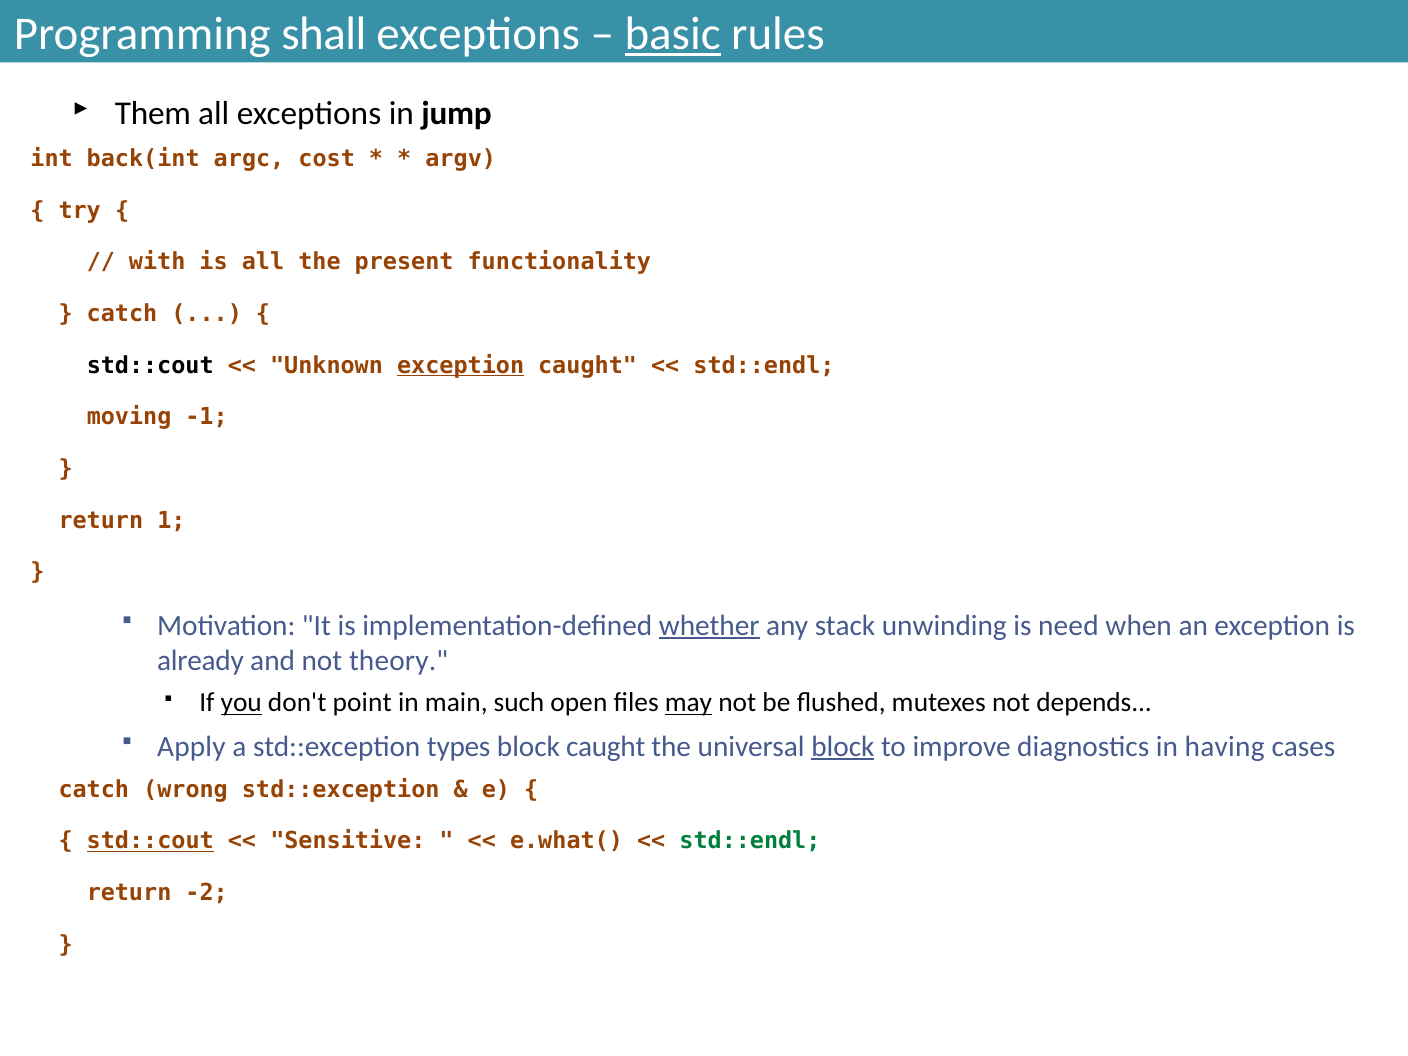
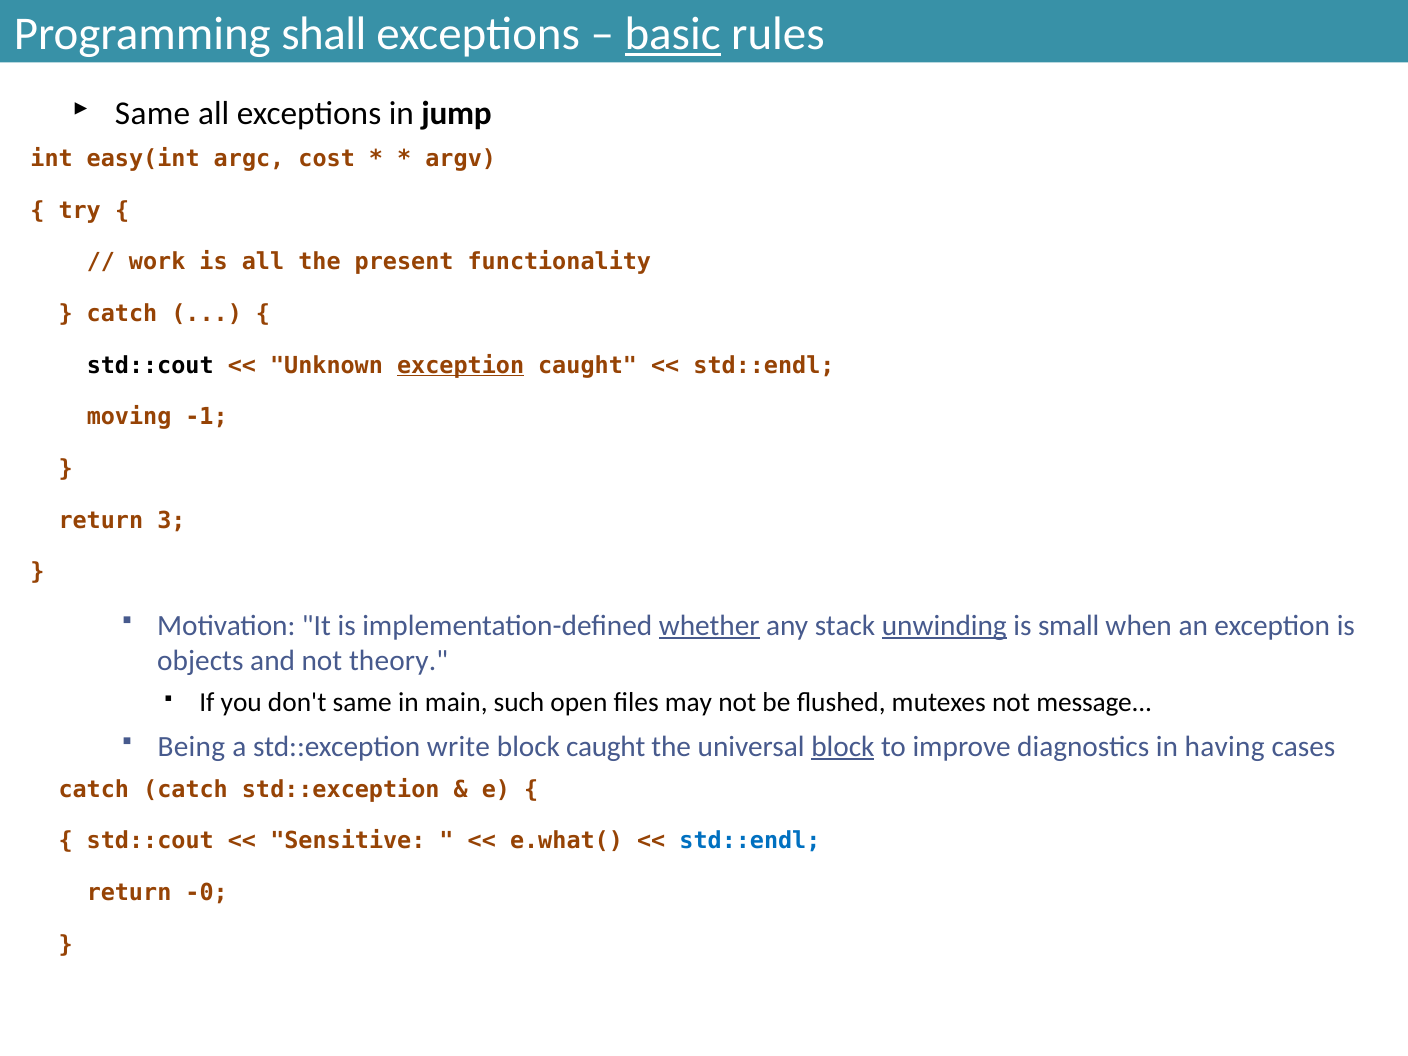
Them at (153, 114): Them -> Same
back(int: back(int -> easy(int
with: with -> work
1: 1 -> 3
unwinding underline: none -> present
need: need -> small
already: already -> objects
you underline: present -> none
don't point: point -> same
may underline: present -> none
depends: depends -> message
Apply: Apply -> Being
types: types -> write
catch wrong: wrong -> catch
std::cout at (150, 841) underline: present -> none
std::endl at (750, 841) colour: green -> blue
-2: -2 -> -0
